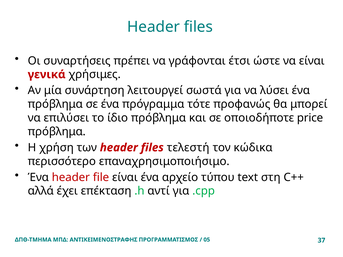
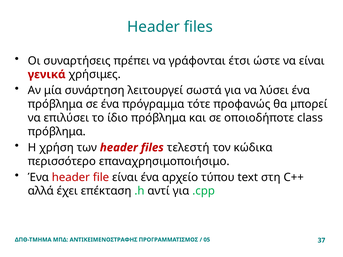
price: price -> class
